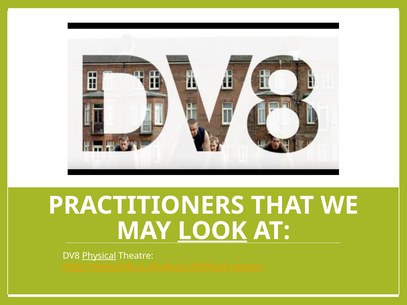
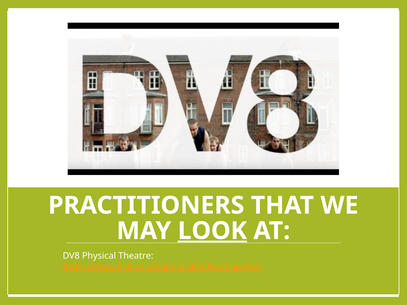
Physical underline: present -> none
